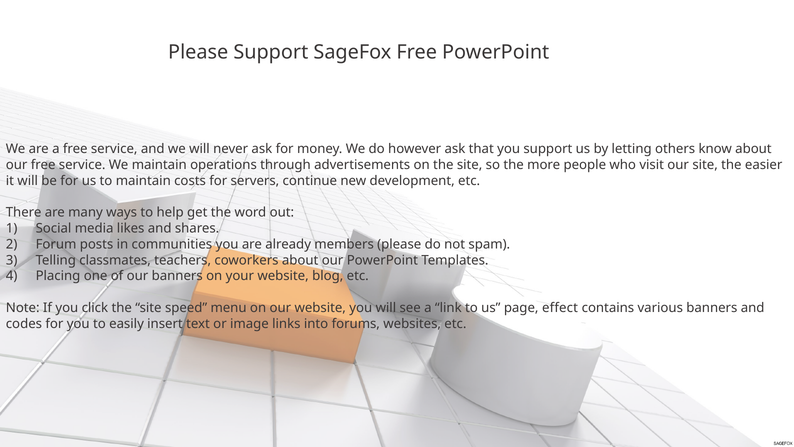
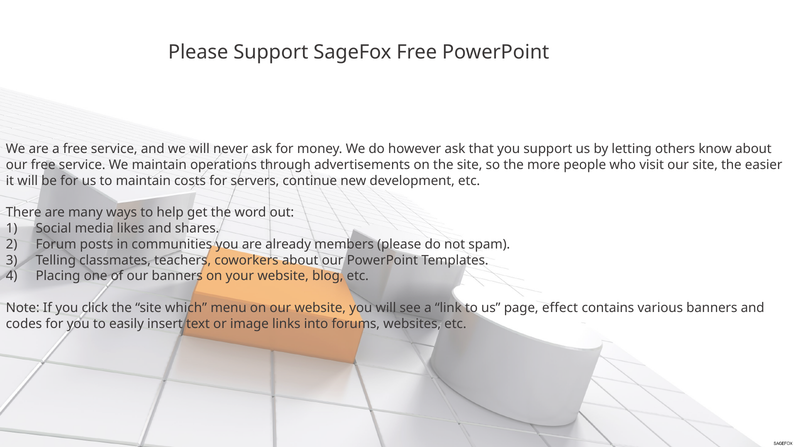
speed: speed -> which
